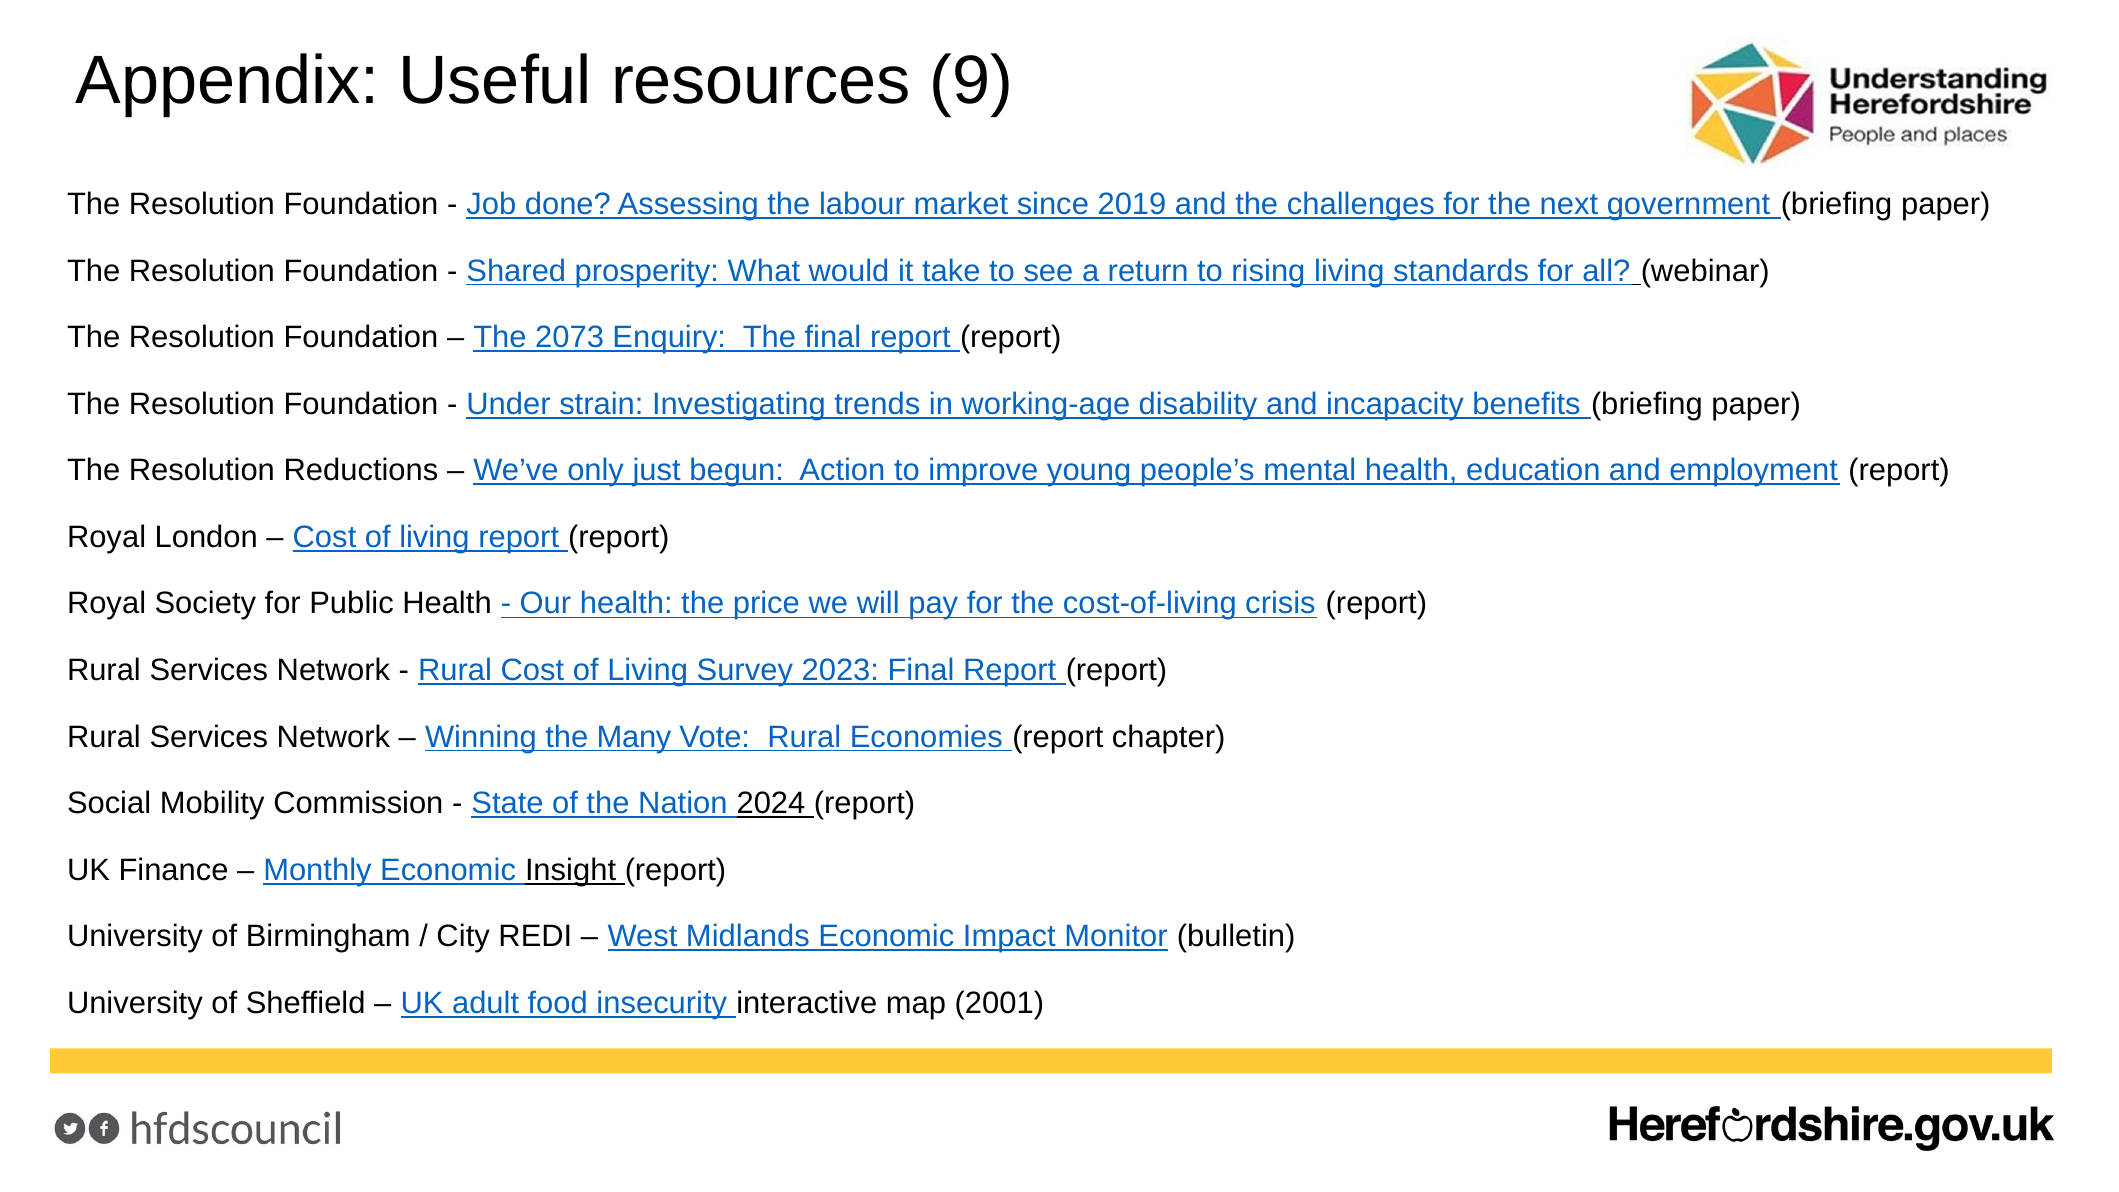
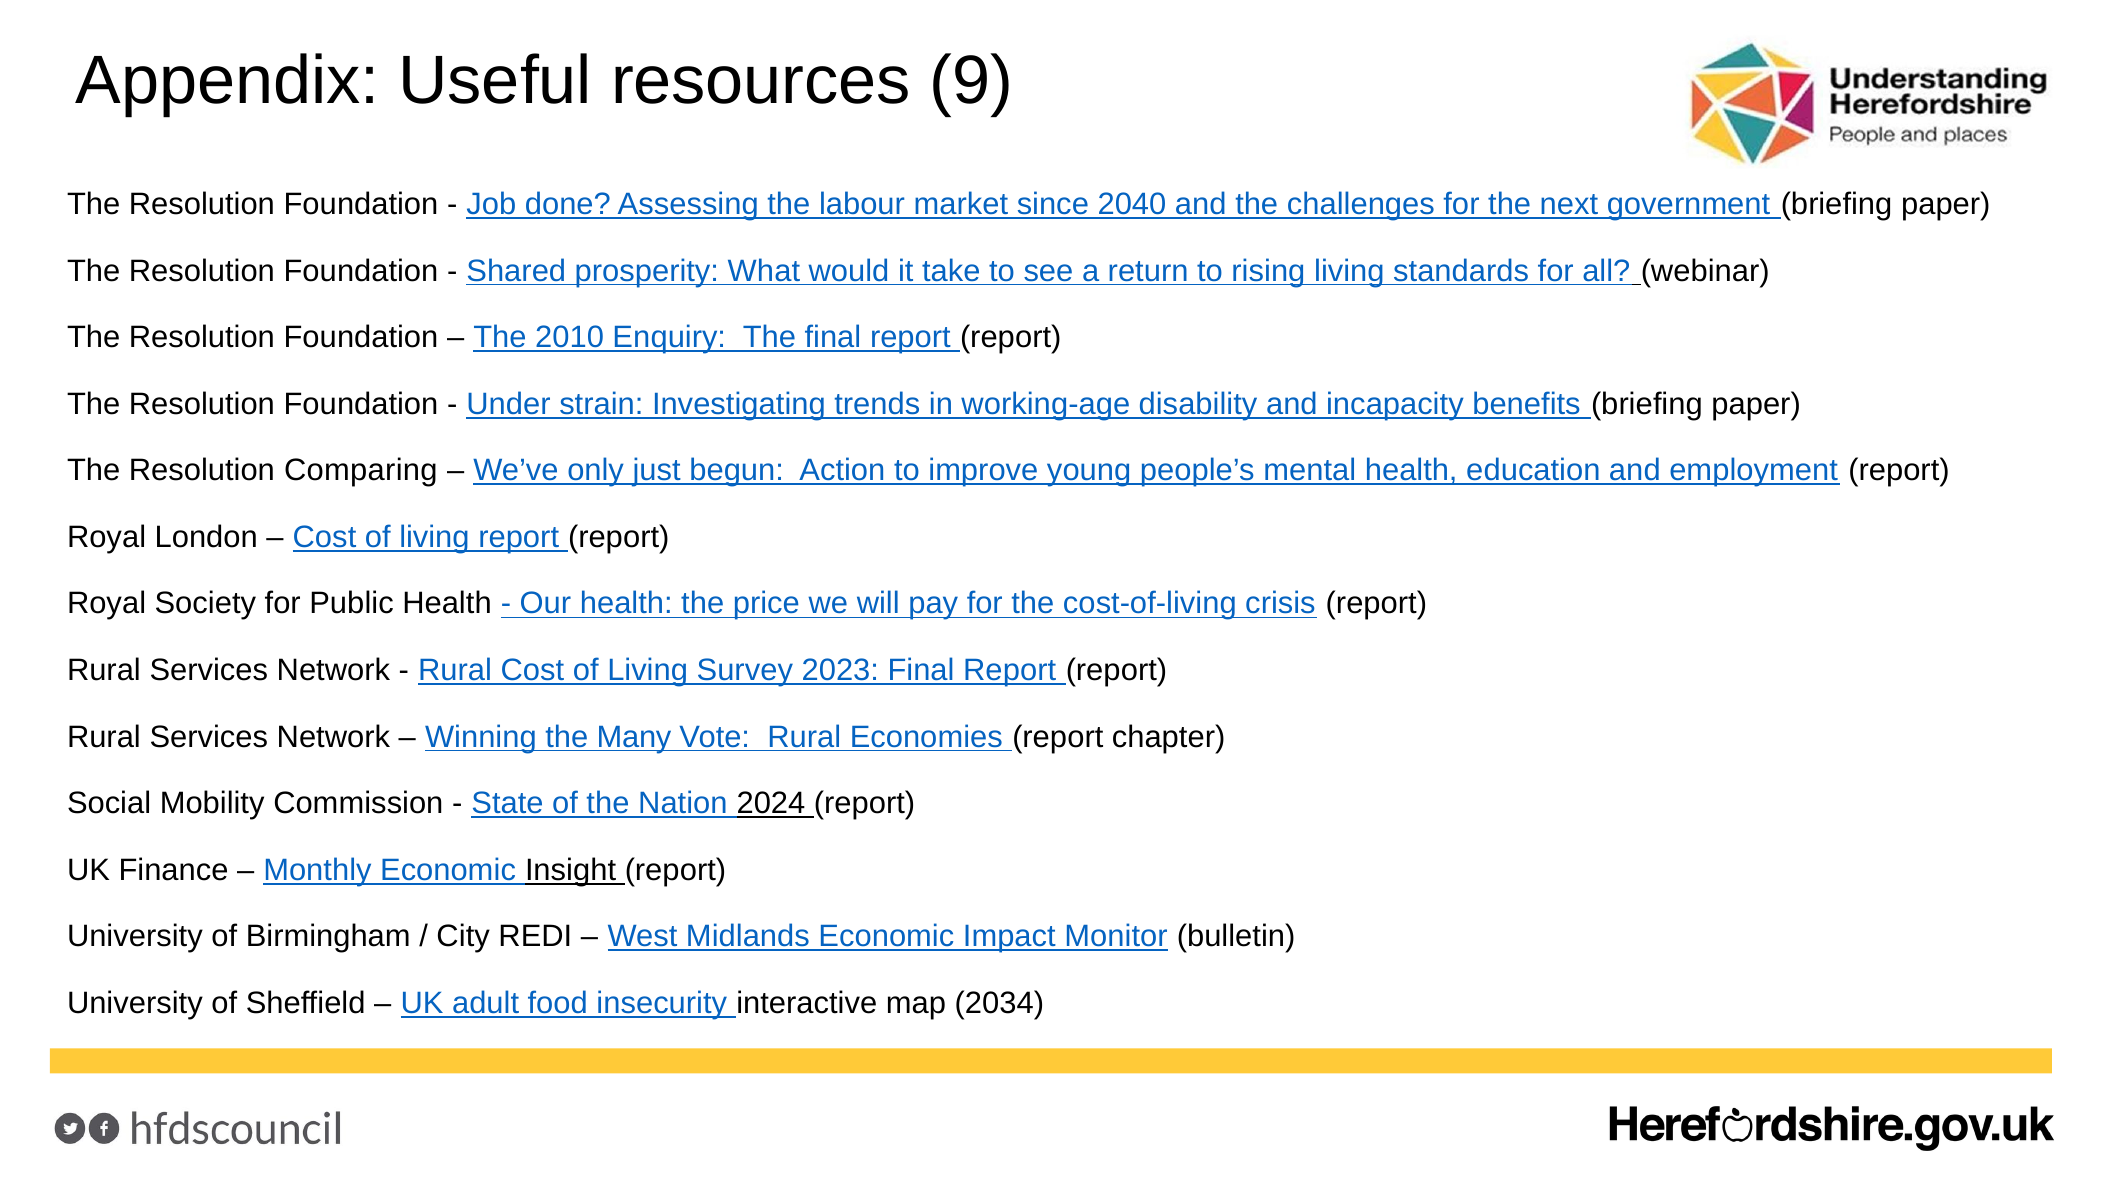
2019: 2019 -> 2040
2073: 2073 -> 2010
Reductions: Reductions -> Comparing
2001: 2001 -> 2034
